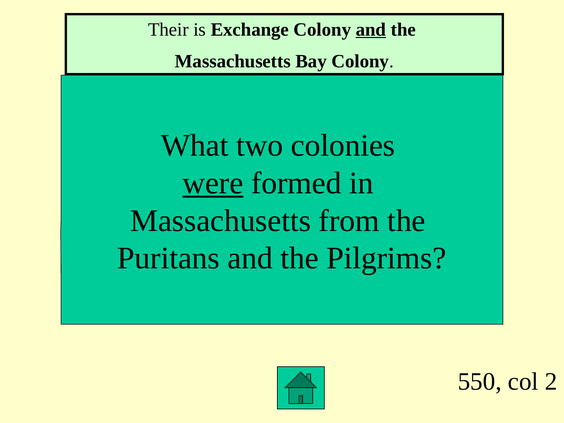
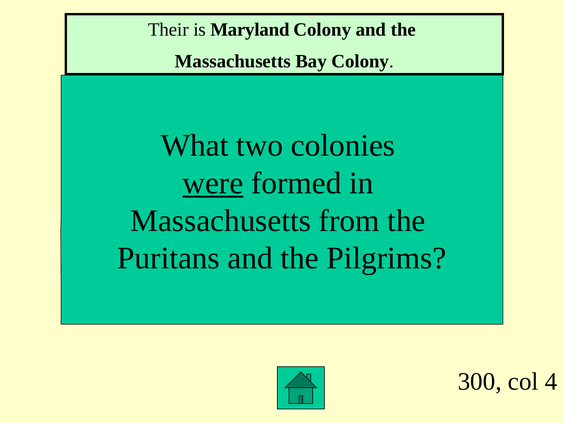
Exchange: Exchange -> Maryland
and at (371, 29) underline: present -> none
550: 550 -> 300
2: 2 -> 4
